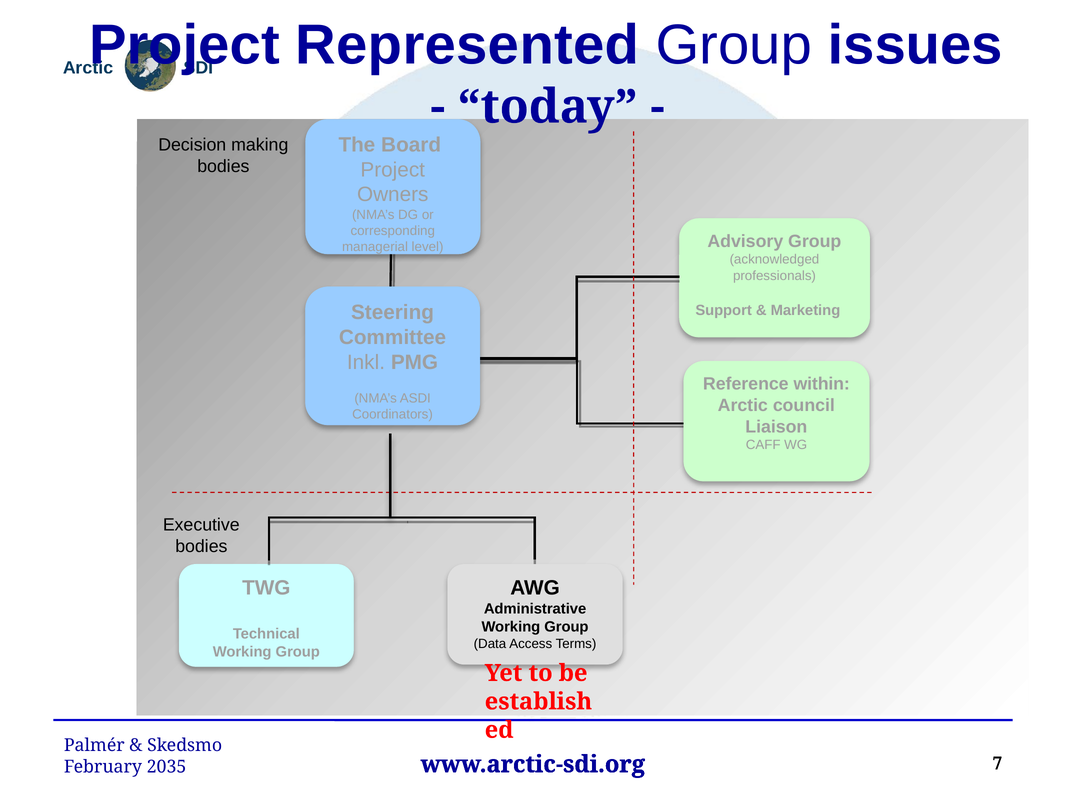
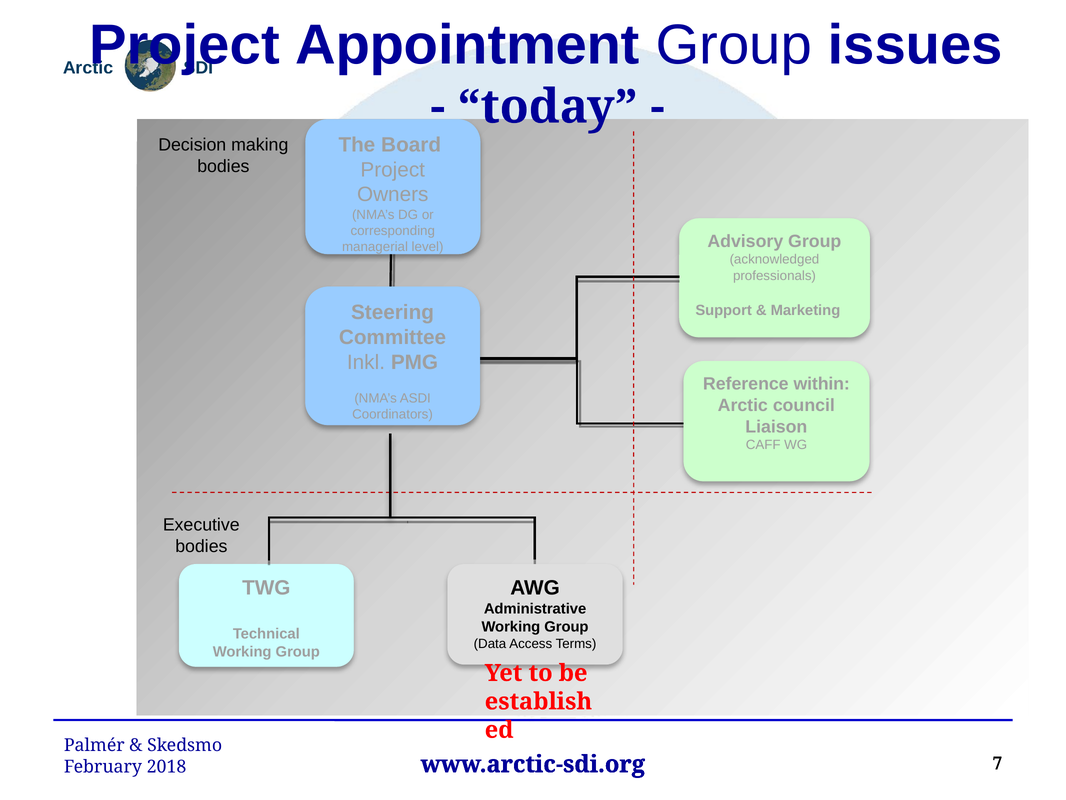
Represented: Represented -> Appointment
2035: 2035 -> 2018
